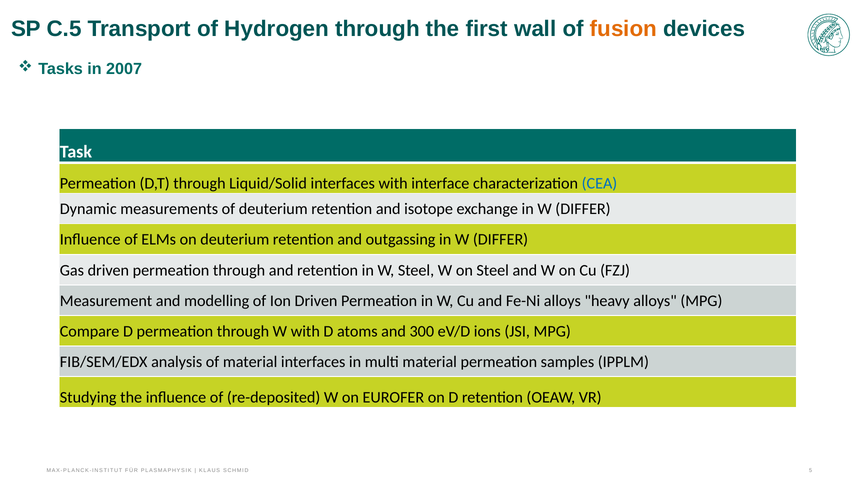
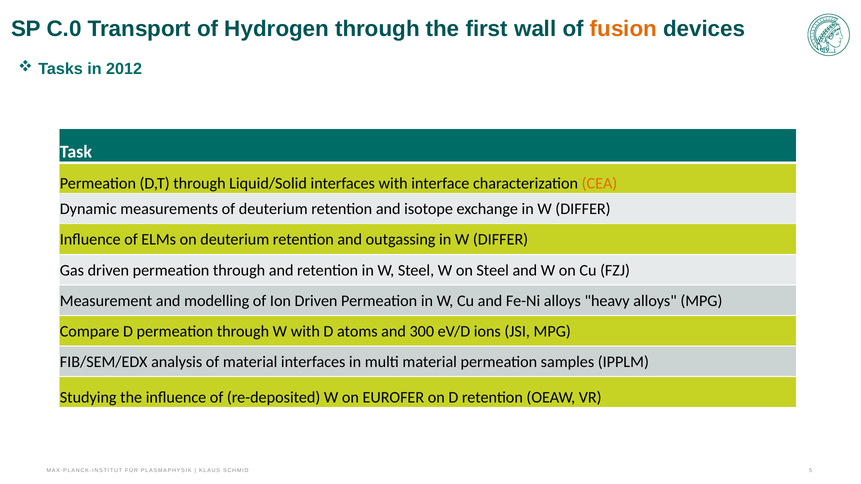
C.5: C.5 -> C.0
2007: 2007 -> 2012
CEA colour: blue -> orange
